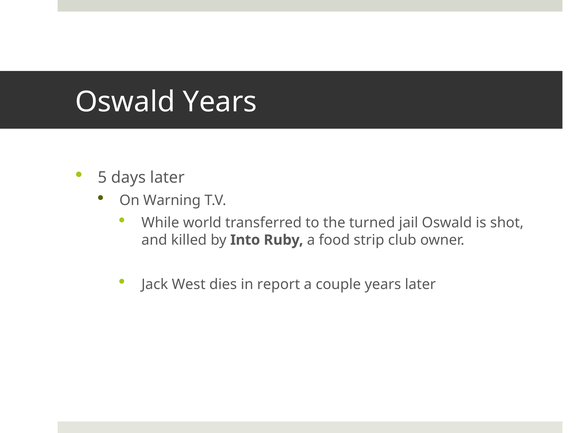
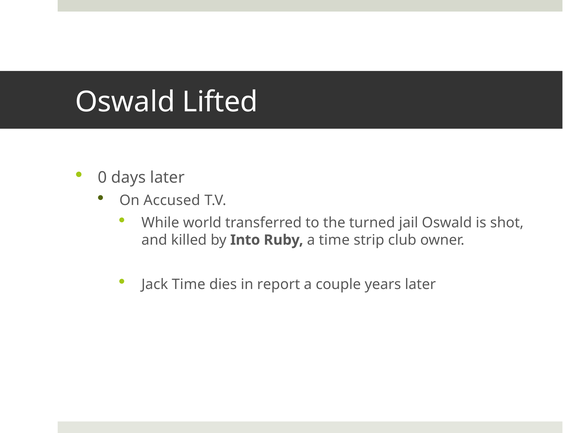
Oswald Years: Years -> Lifted
5: 5 -> 0
Warning: Warning -> Accused
a food: food -> time
Jack West: West -> Time
